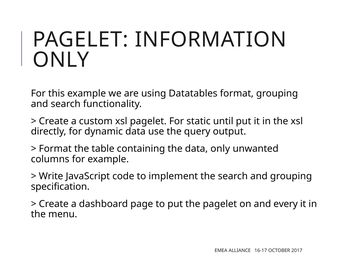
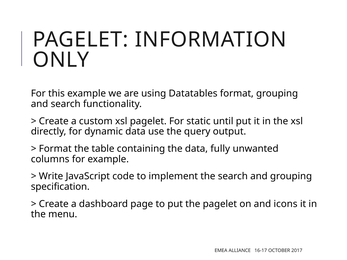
data only: only -> fully
every: every -> icons
